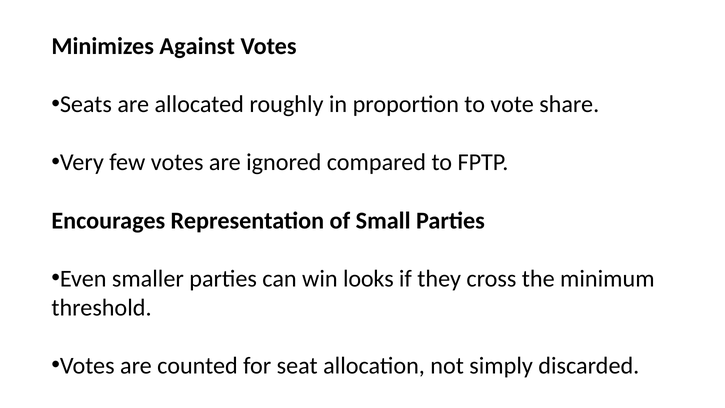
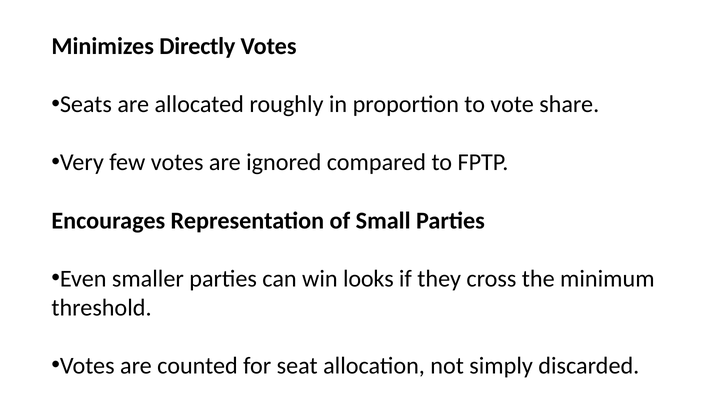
Against: Against -> Directly
